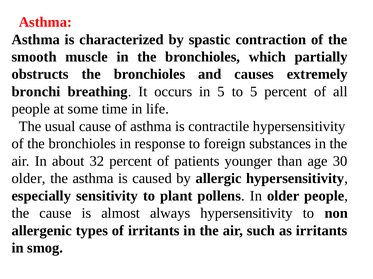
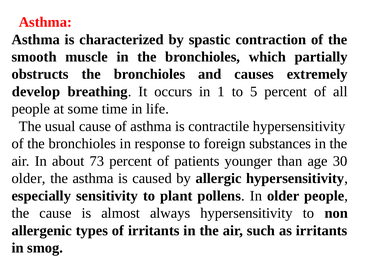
bronchi: bronchi -> develop
in 5: 5 -> 1
32: 32 -> 73
